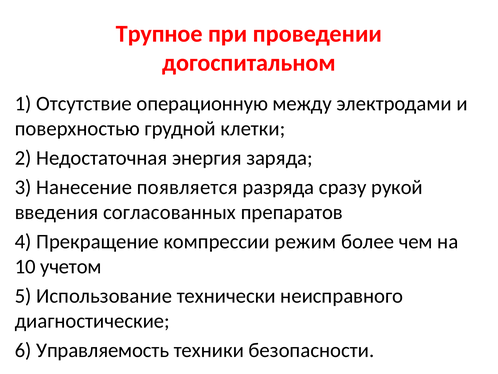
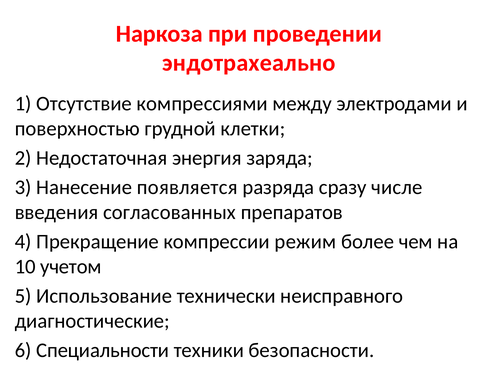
Трупное: Трупное -> Наркоза
догоспитальном: догоспитальном -> эндотрахеально
операционную: операционную -> компрессиями
рукой: рукой -> числе
Управляемость: Управляемость -> Специальности
